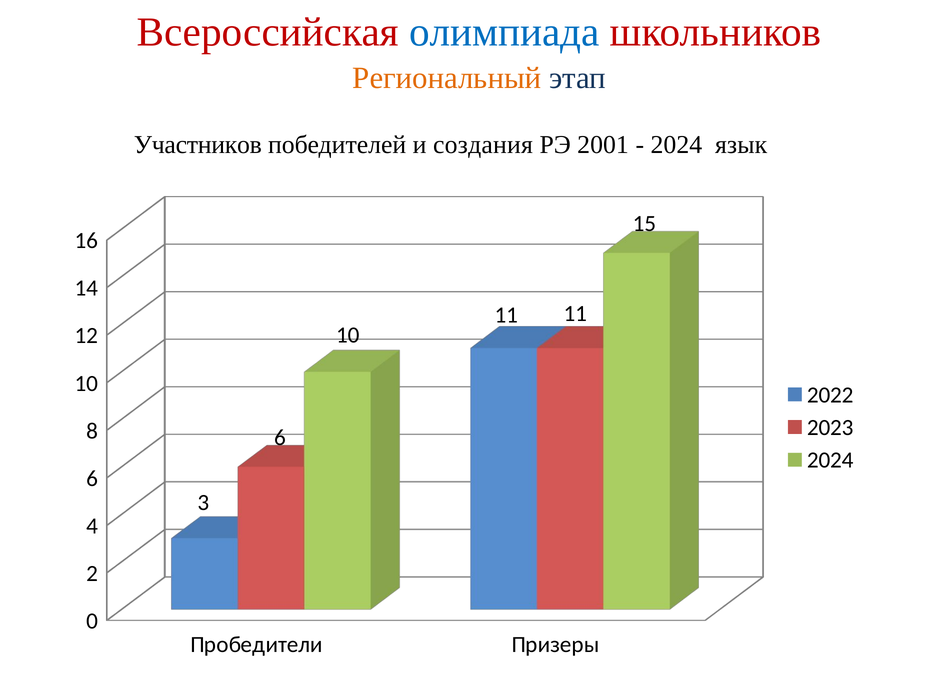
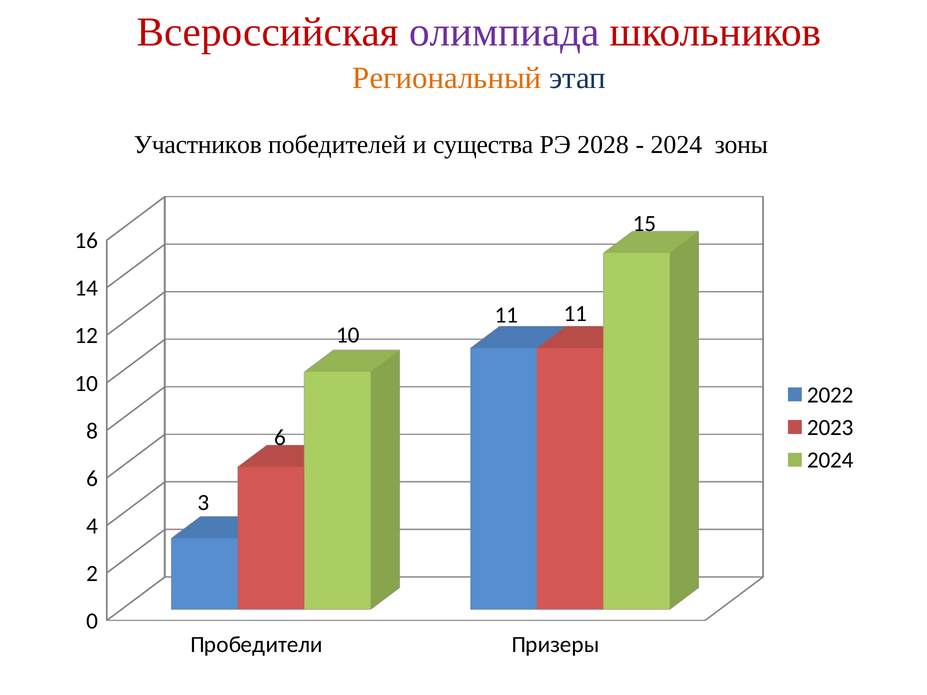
олимпиада colour: blue -> purple
создания: создания -> существа
2001: 2001 -> 2028
язык: язык -> зоны
